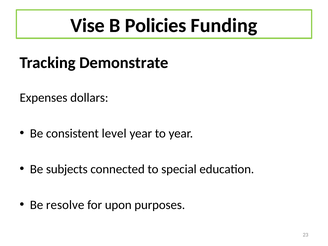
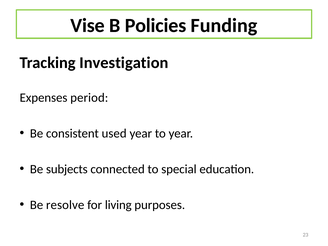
Demonstrate: Demonstrate -> Investigation
dollars: dollars -> period
level: level -> used
upon: upon -> living
